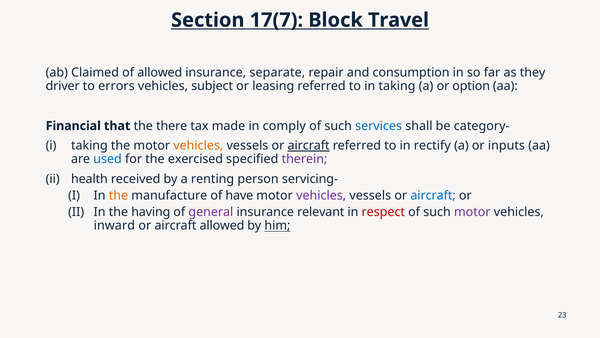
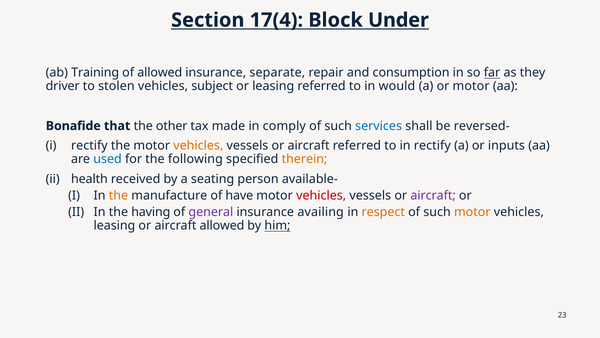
17(7: 17(7 -> 17(4
Travel: Travel -> Under
Claimed: Claimed -> Training
far underline: none -> present
errors: errors -> stolen
in taking: taking -> would
or option: option -> motor
Financial: Financial -> Bonafide
there: there -> other
category-: category- -> reversed-
taking at (89, 145): taking -> rectify
aircraft at (309, 145) underline: present -> none
exercised: exercised -> following
therein colour: purple -> orange
renting: renting -> seating
servicing-: servicing- -> available-
vehicles at (321, 195) colour: purple -> red
aircraft at (433, 195) colour: blue -> purple
relevant: relevant -> availing
respect colour: red -> orange
motor at (472, 212) colour: purple -> orange
inward at (114, 225): inward -> leasing
